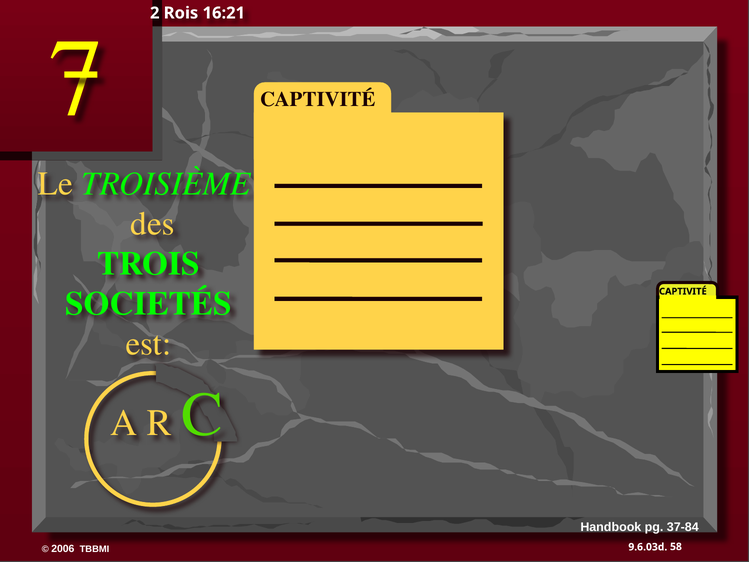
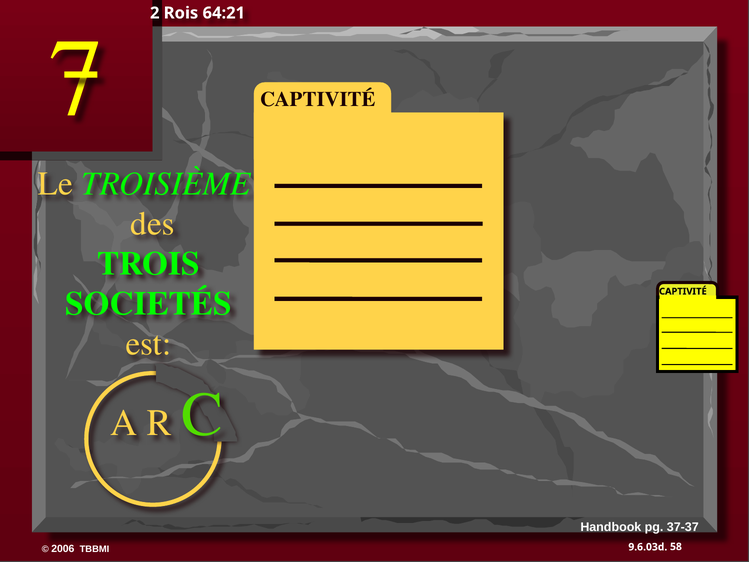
16:21: 16:21 -> 64:21
37-84: 37-84 -> 37-37
